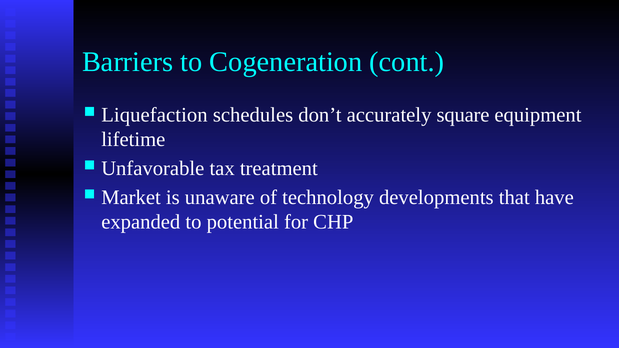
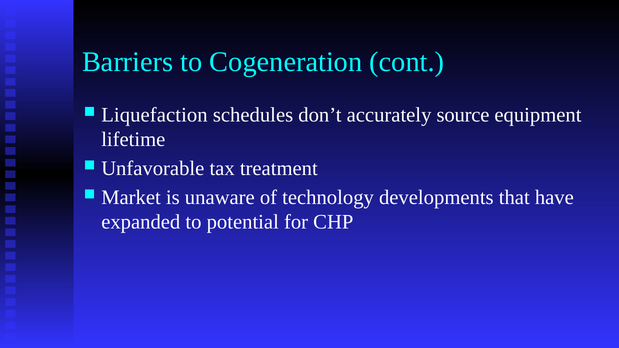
square: square -> source
